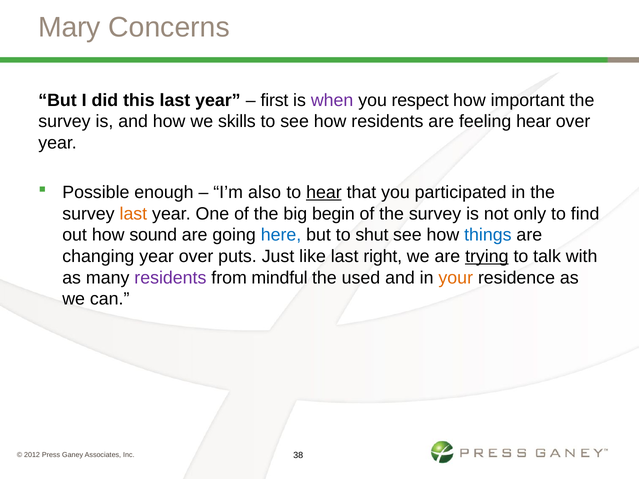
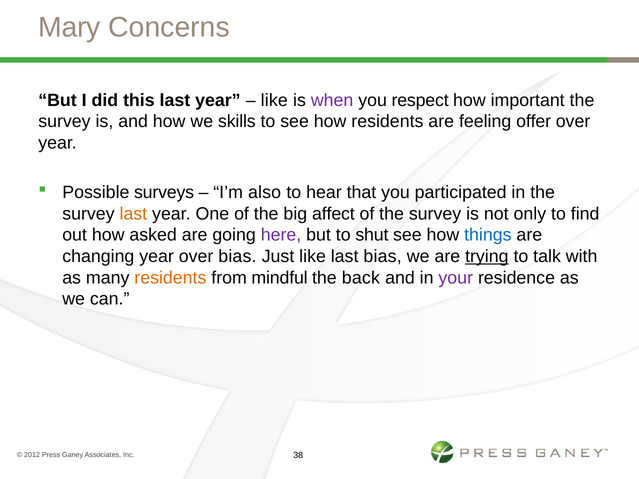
first at (274, 100): first -> like
feeling hear: hear -> offer
enough: enough -> surveys
hear at (324, 193) underline: present -> none
begin: begin -> affect
sound: sound -> asked
here colour: blue -> purple
over puts: puts -> bias
last right: right -> bias
residents at (170, 278) colour: purple -> orange
used: used -> back
your colour: orange -> purple
